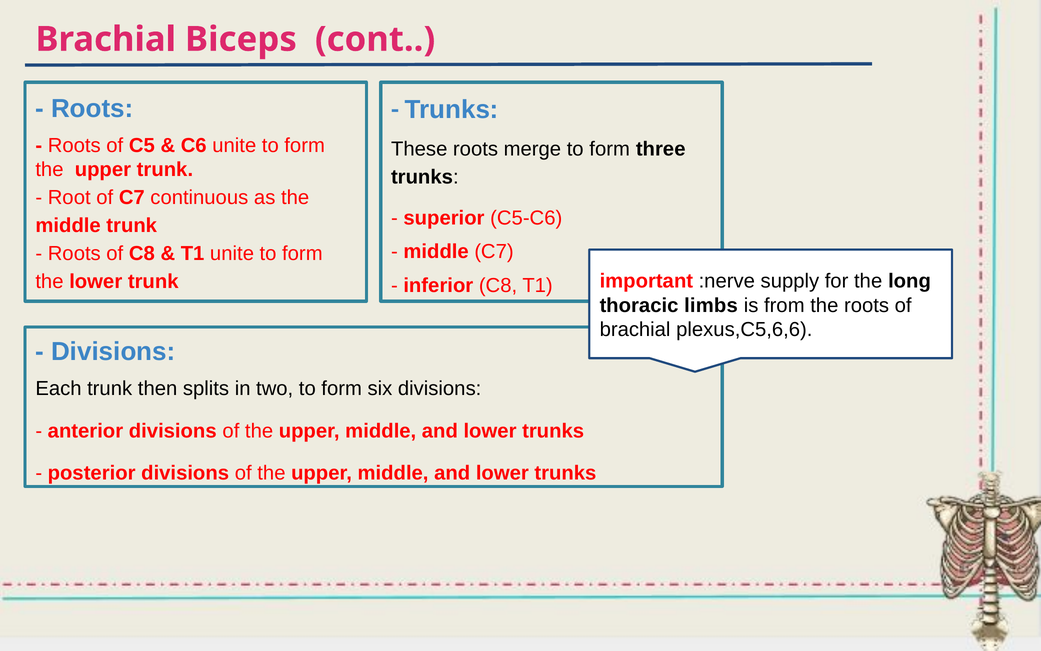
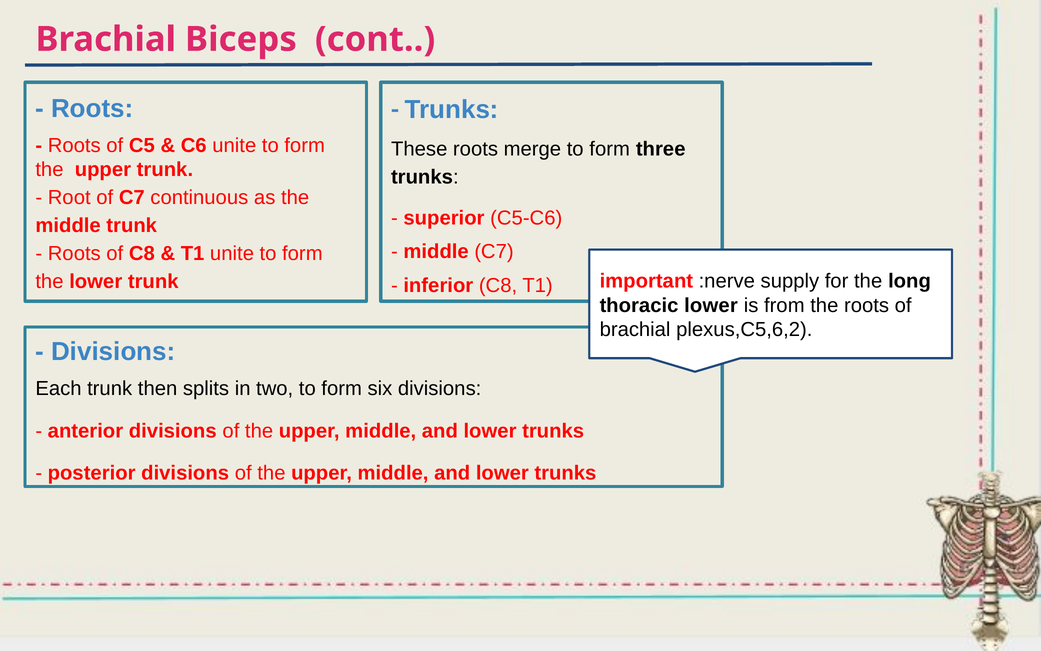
thoracic limbs: limbs -> lower
plexus,C5,6,6: plexus,C5,6,6 -> plexus,C5,6,2
